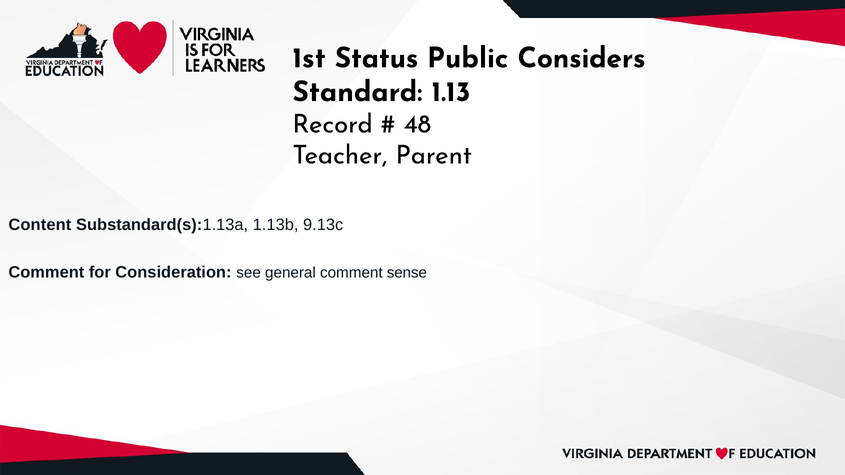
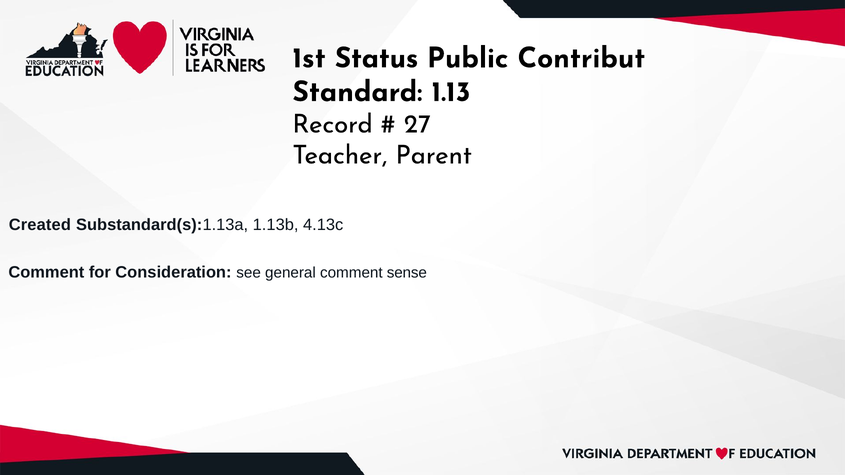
Considers: Considers -> Contribut
48: 48 -> 27
Content: Content -> Created
9.13c: 9.13c -> 4.13c
